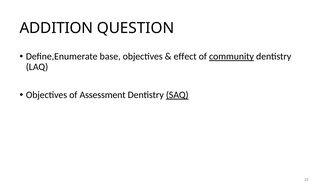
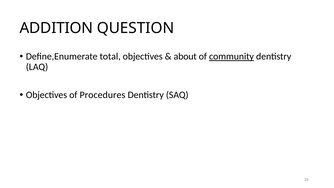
base: base -> total
effect: effect -> about
Assessment: Assessment -> Procedures
SAQ underline: present -> none
